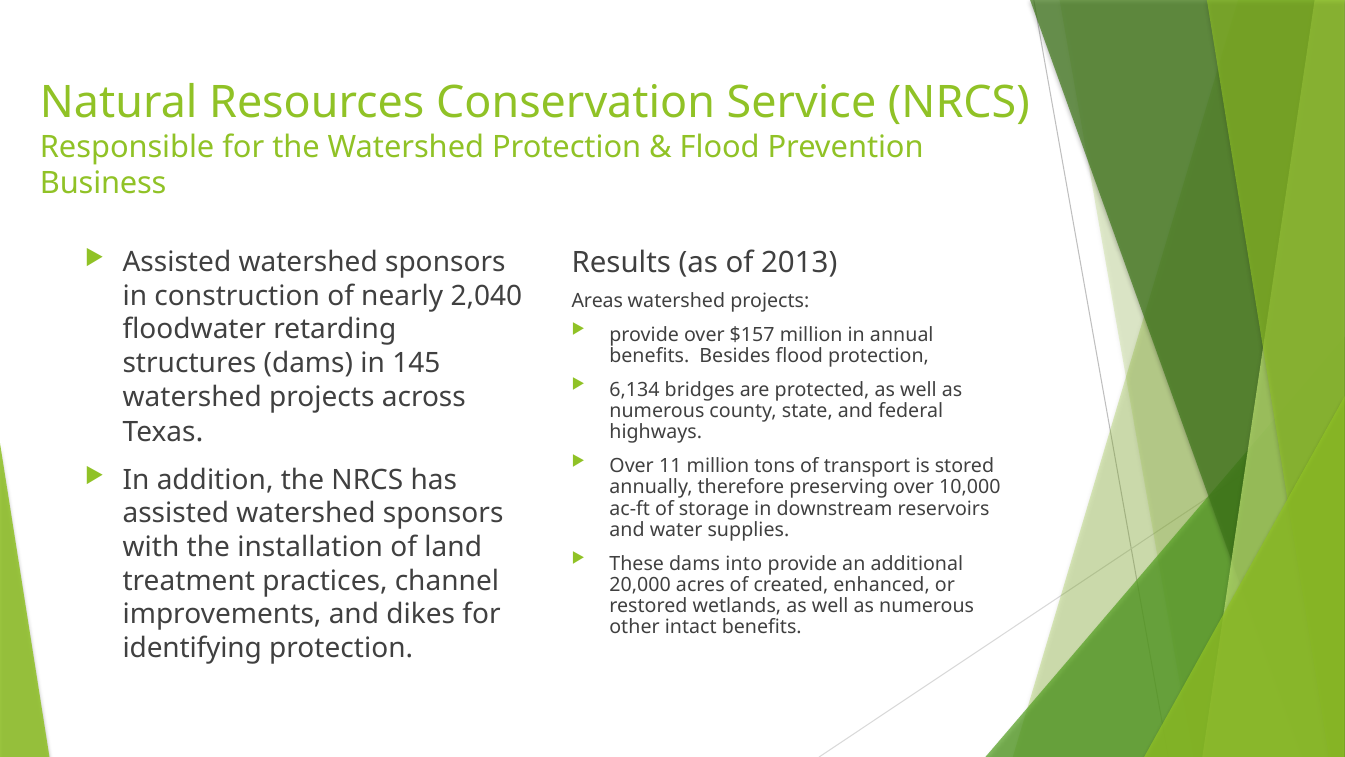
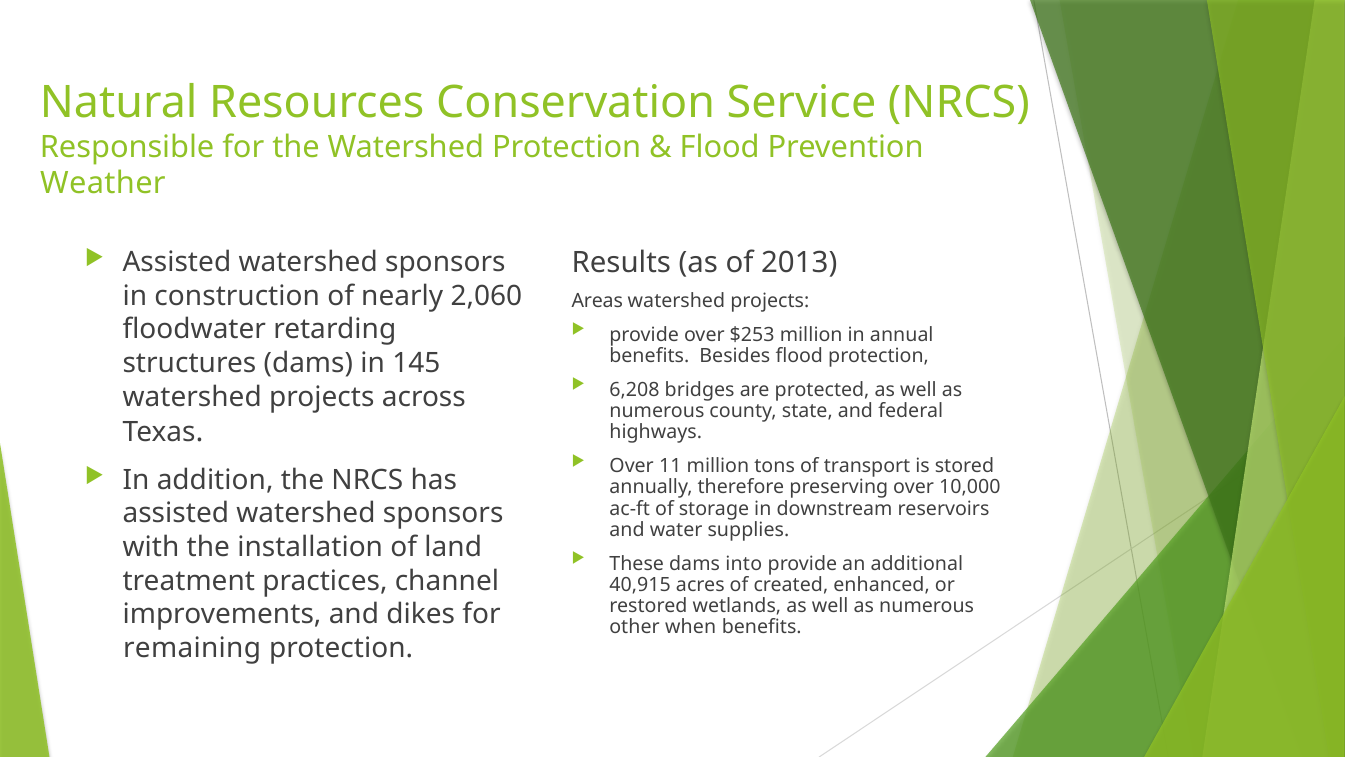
Business: Business -> Weather
2,040: 2,040 -> 2,060
$157: $157 -> $253
6,134: 6,134 -> 6,208
20,000: 20,000 -> 40,915
intact: intact -> when
identifying: identifying -> remaining
